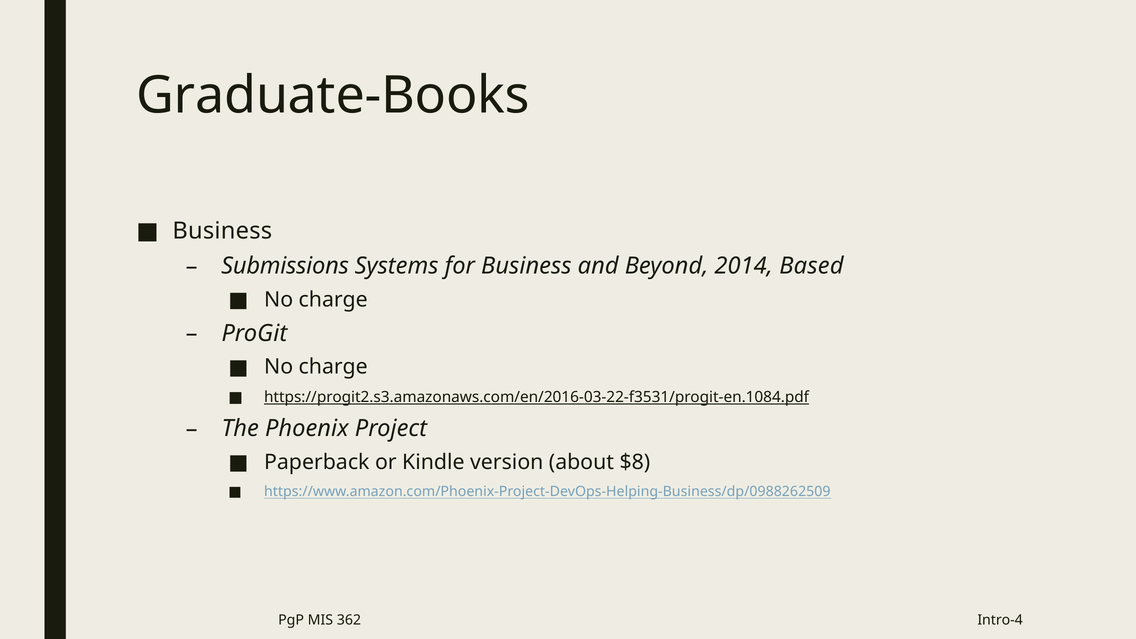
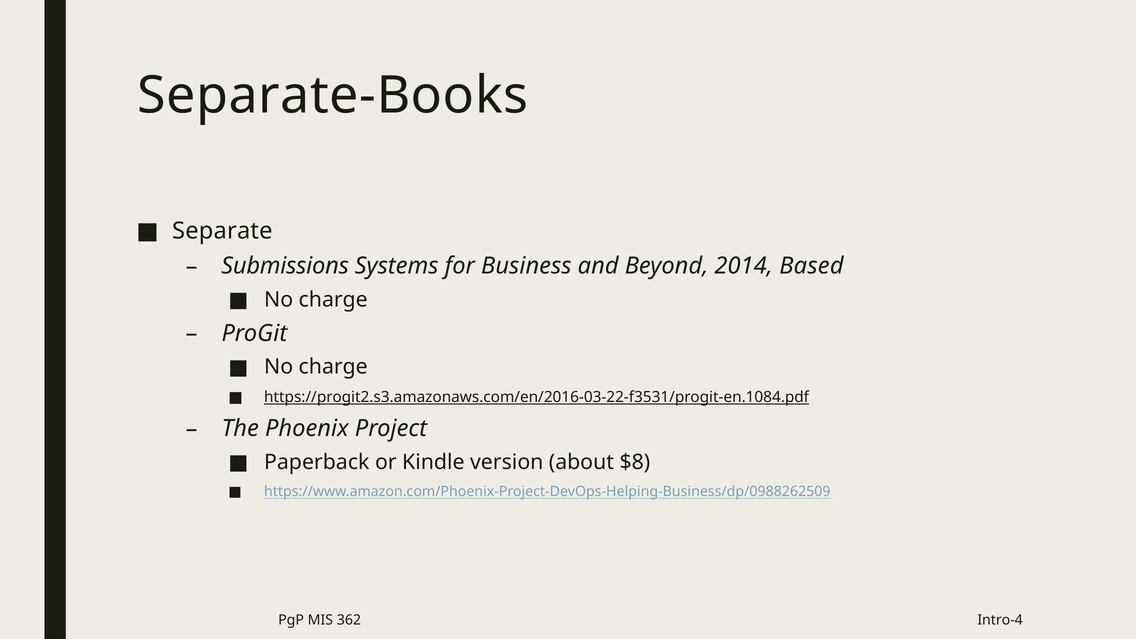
Graduate-Books: Graduate-Books -> Separate-Books
Business at (222, 231): Business -> Separate
